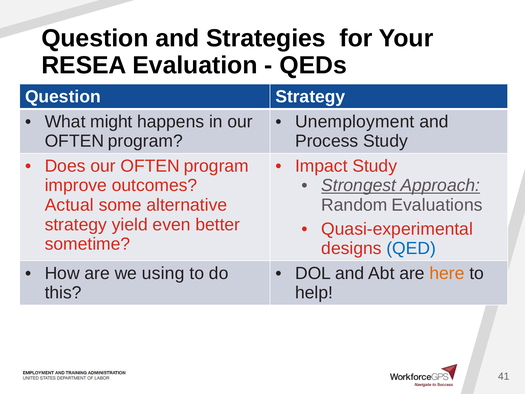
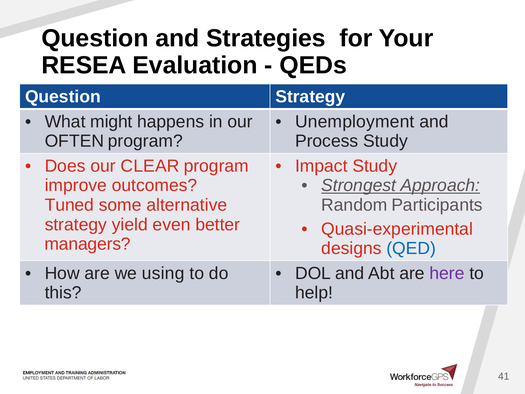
Does our OFTEN: OFTEN -> CLEAR
Actual: Actual -> Tuned
Evaluations: Evaluations -> Participants
sometime: sometime -> managers
here colour: orange -> purple
